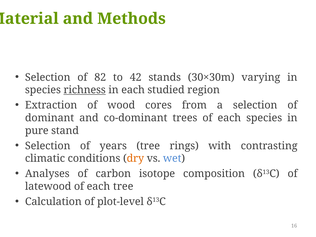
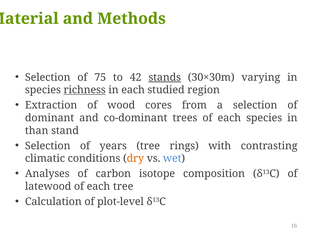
82: 82 -> 75
stands underline: none -> present
pure: pure -> than
